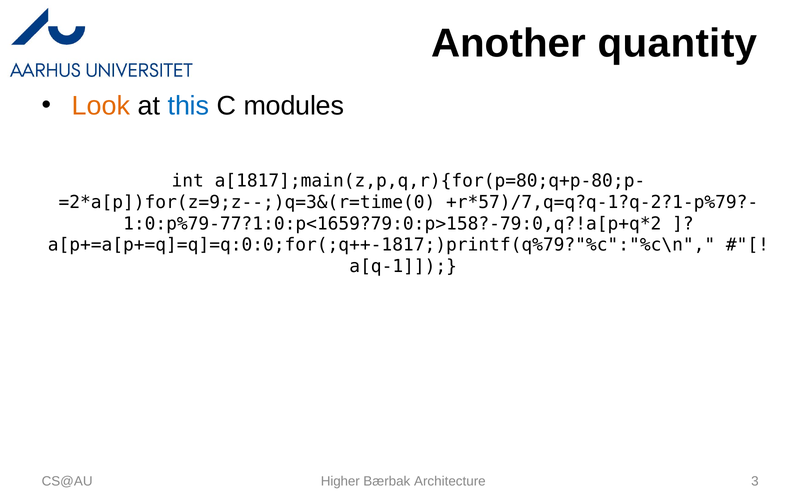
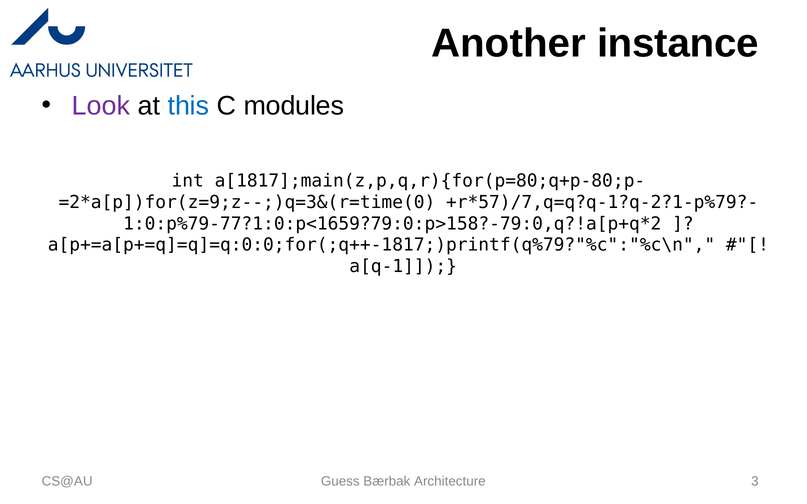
quantity: quantity -> instance
Look colour: orange -> purple
Higher: Higher -> Guess
